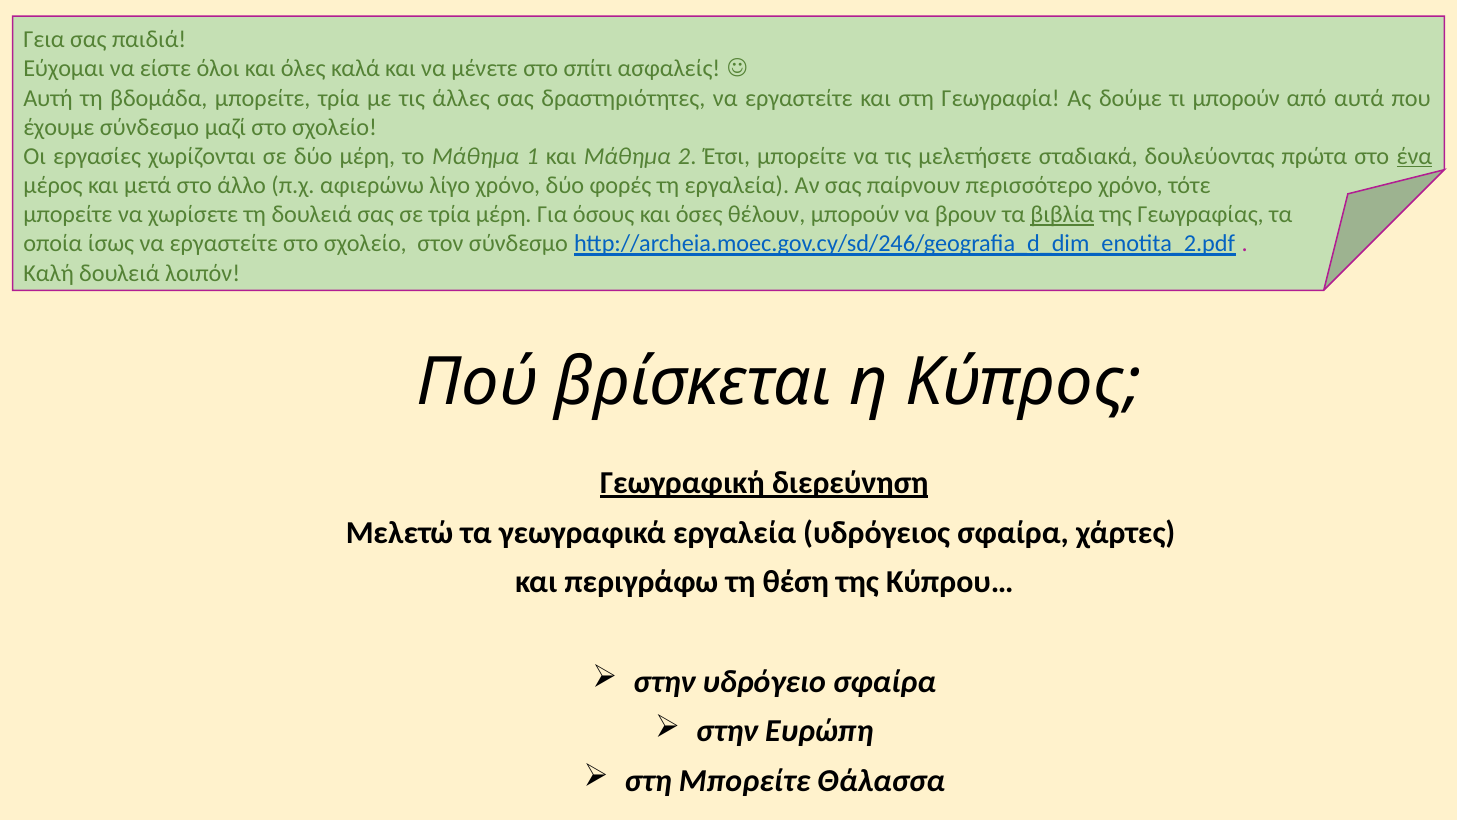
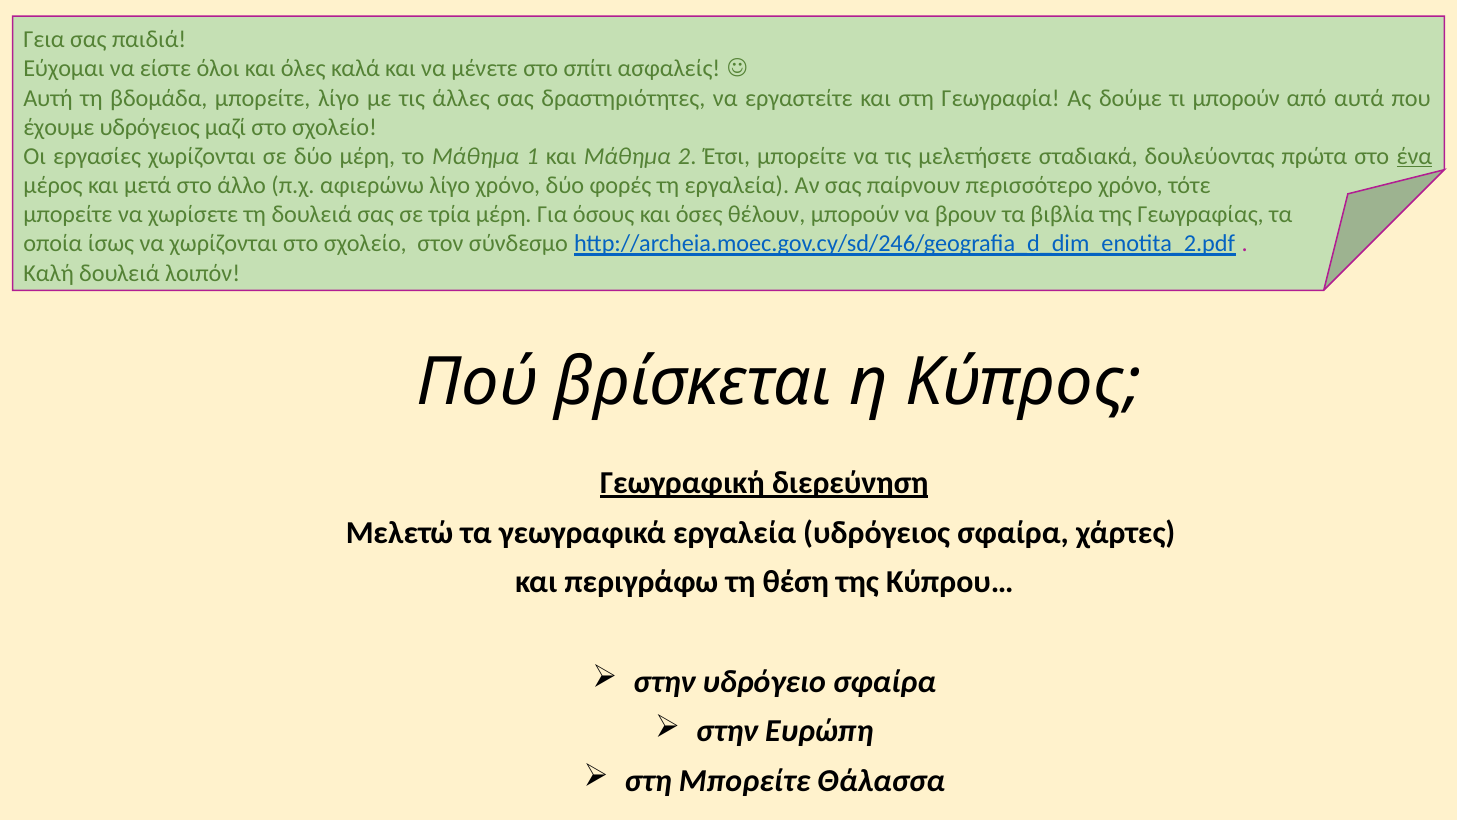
μπορείτε τρία: τρία -> λίγο
έχουμε σύνδεσμο: σύνδεσμο -> υδρόγειος
βιβλία underline: present -> none
ίσως να εργαστείτε: εργαστείτε -> χωρίζονται
